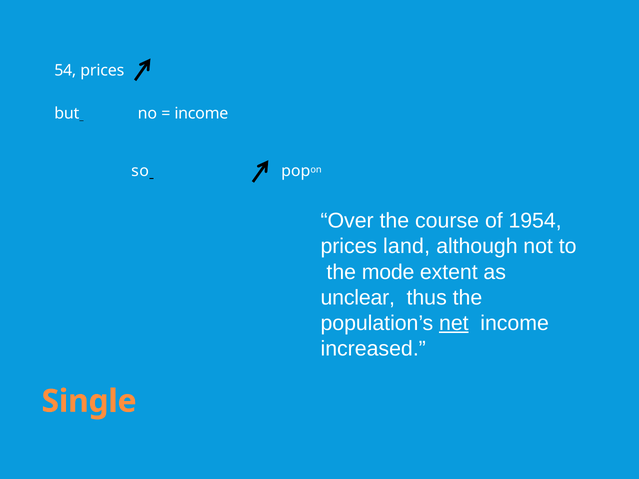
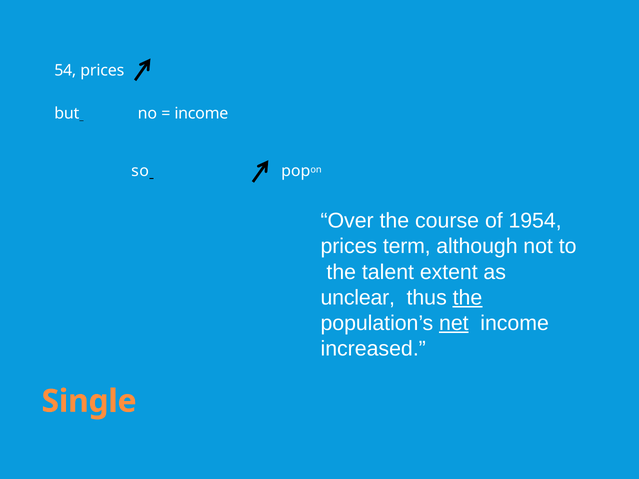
land: land -> term
mode: mode -> talent
the at (467, 298) underline: none -> present
